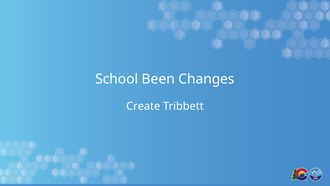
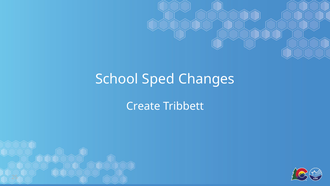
Been: Been -> Sped
